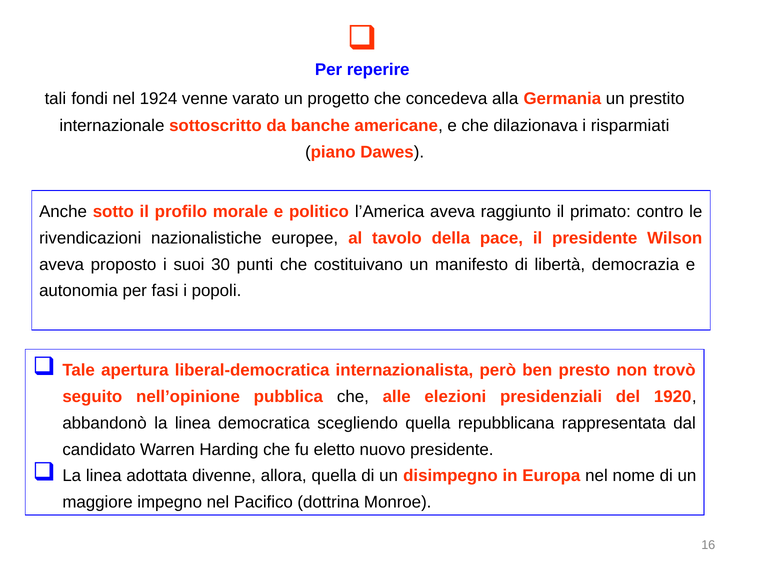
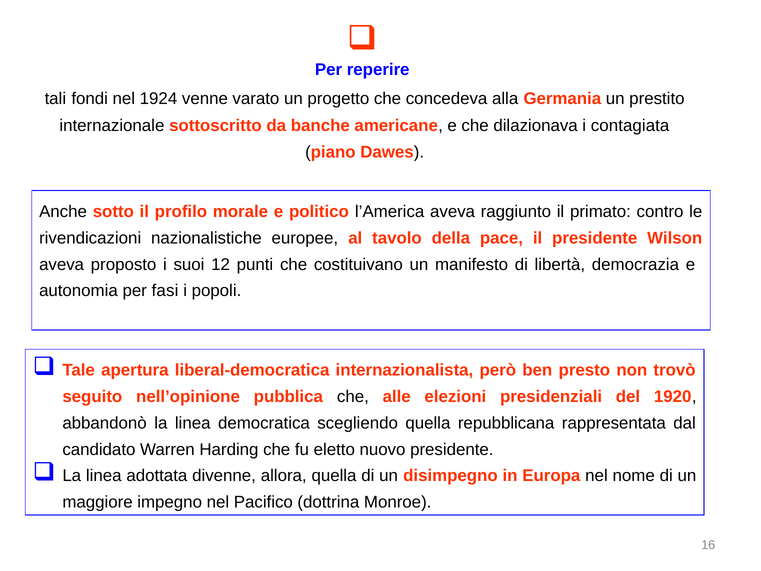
risparmiati: risparmiati -> contagiata
30: 30 -> 12
